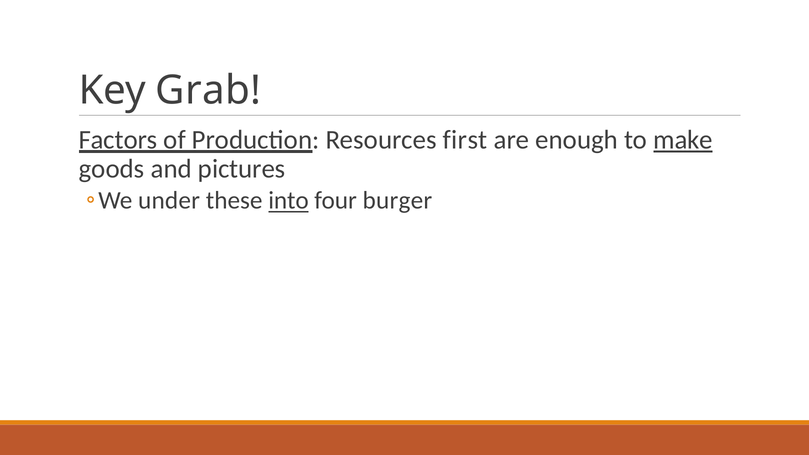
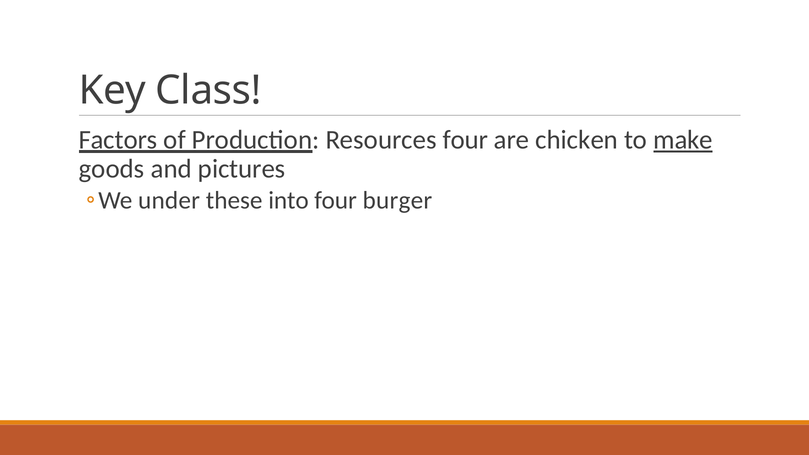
Grab: Grab -> Class
Resources first: first -> four
enough: enough -> chicken
into underline: present -> none
